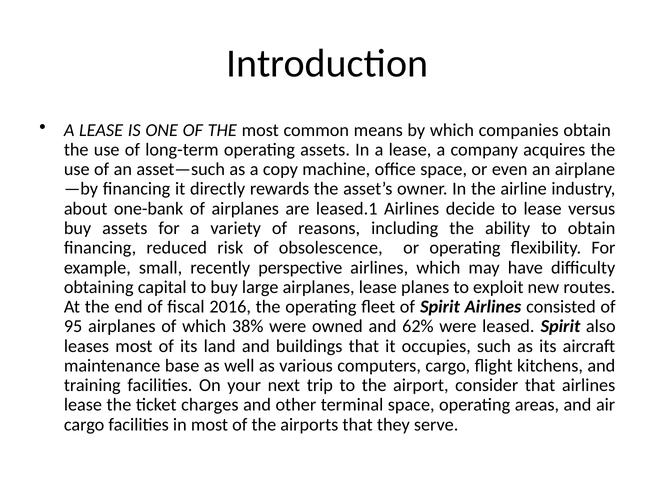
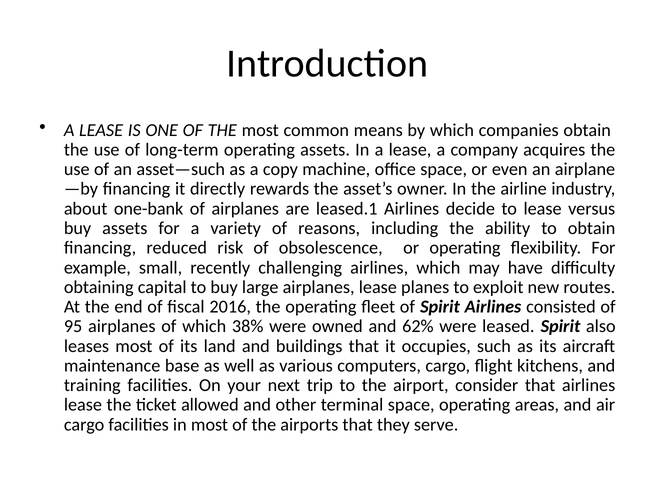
perspective: perspective -> challenging
charges: charges -> allowed
